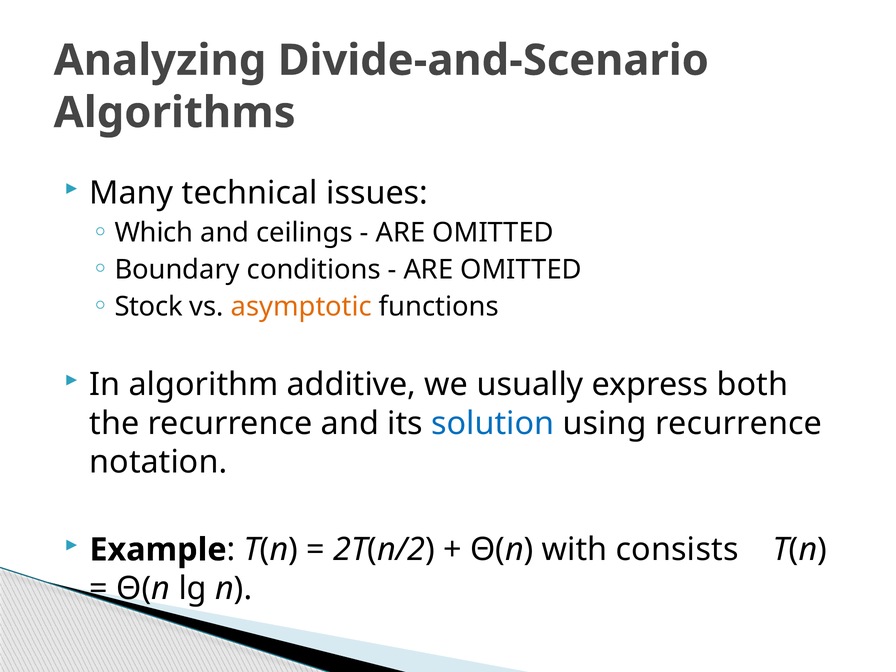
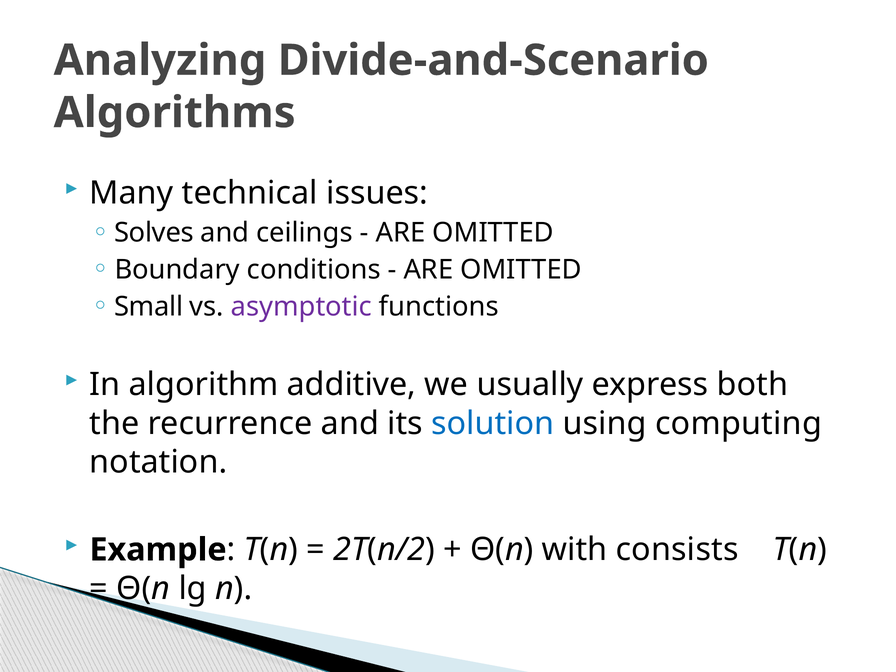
Which: Which -> Solves
Stock: Stock -> Small
asymptotic colour: orange -> purple
using recurrence: recurrence -> computing
